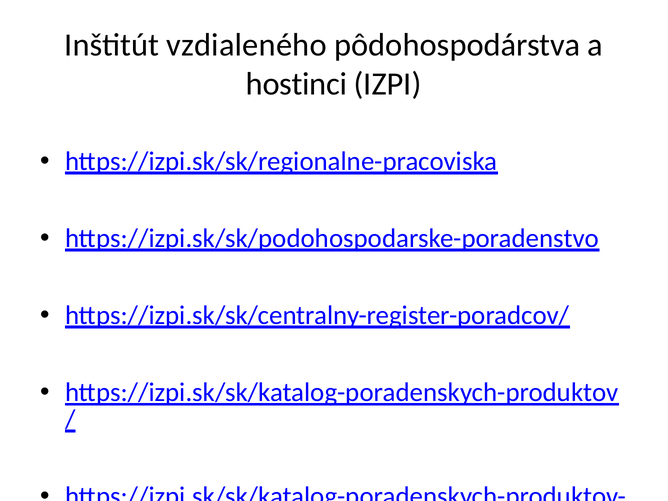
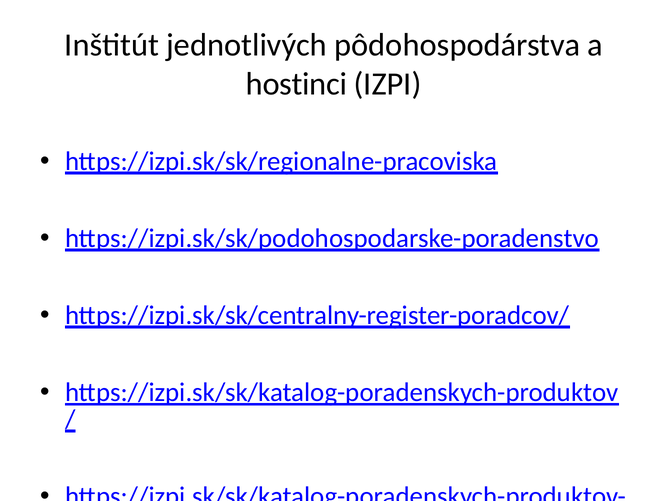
vzdialeného: vzdialeného -> jednotlivých
